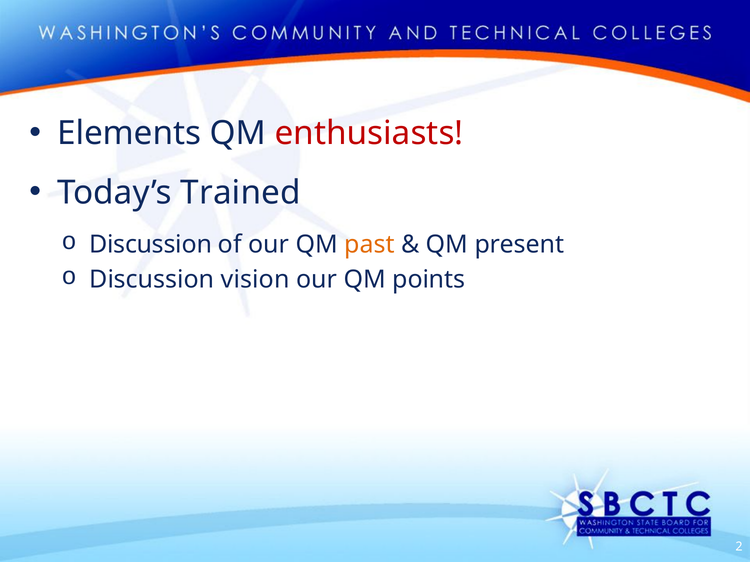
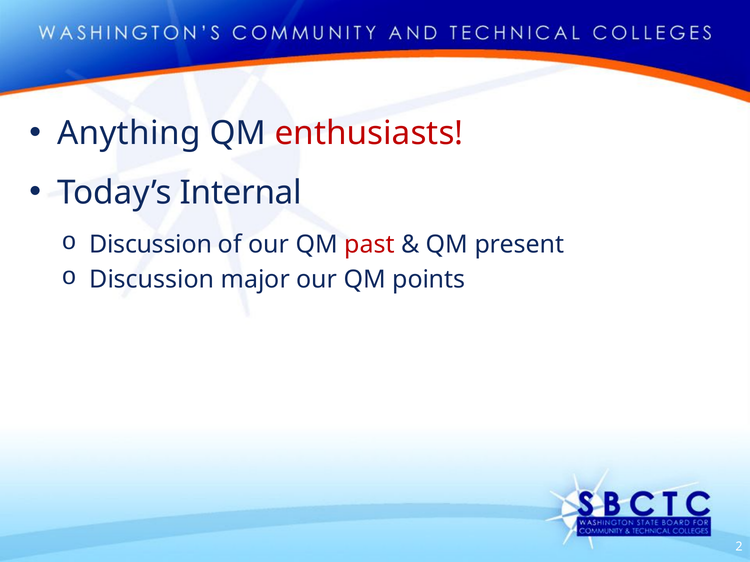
Elements: Elements -> Anything
Trained: Trained -> Internal
past colour: orange -> red
vision: vision -> major
